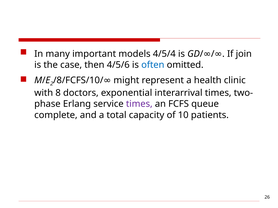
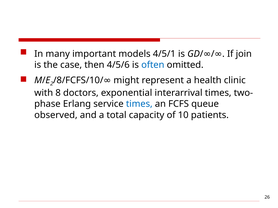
4/5/4: 4/5/4 -> 4/5/1
times at (139, 104) colour: purple -> blue
complete: complete -> observed
